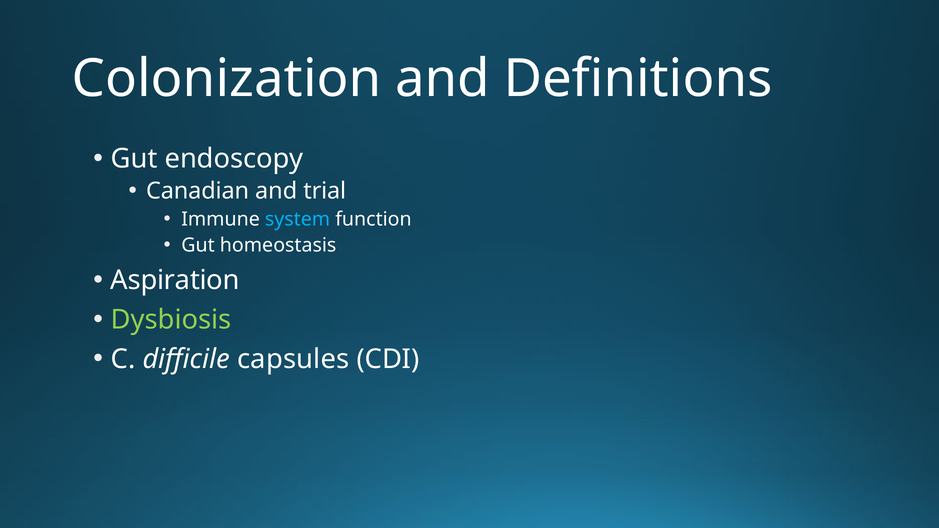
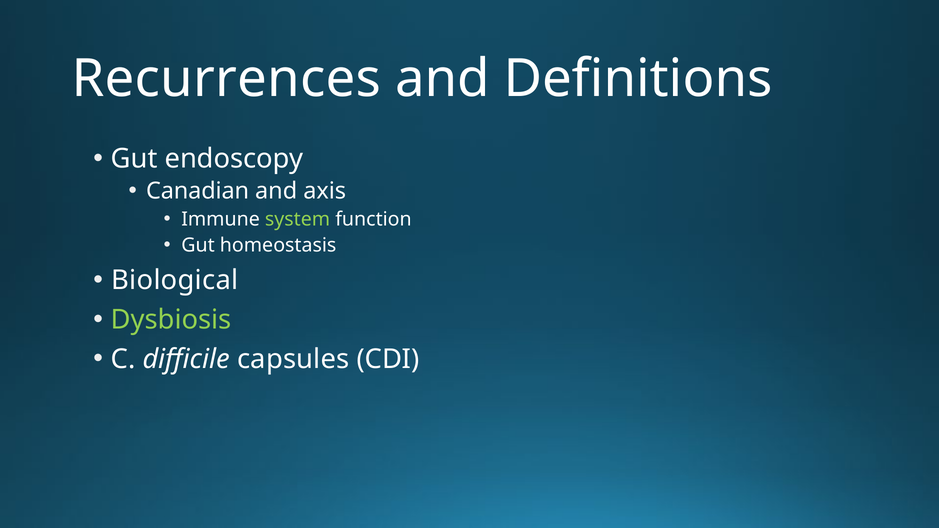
Colonization: Colonization -> Recurrences
trial: trial -> axis
system colour: light blue -> light green
Aspiration: Aspiration -> Biological
